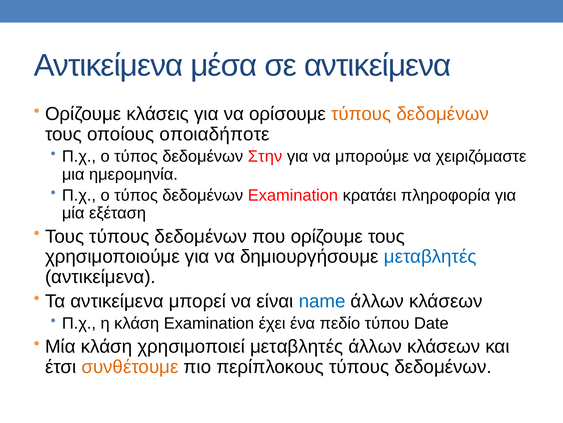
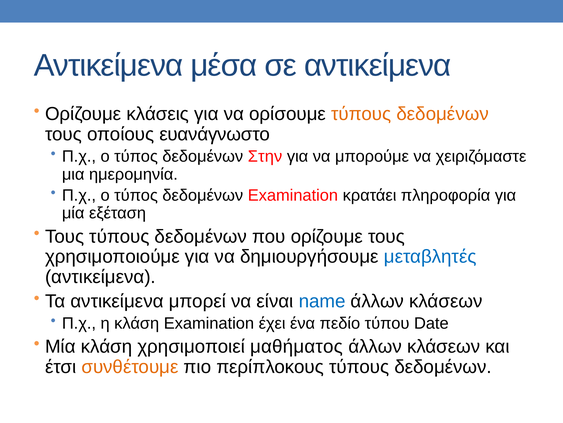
οποιαδήποτε: οποιαδήποτε -> ευανάγνωστο
χρησιμοποιεί μεταβλητές: μεταβλητές -> μαθήματος
